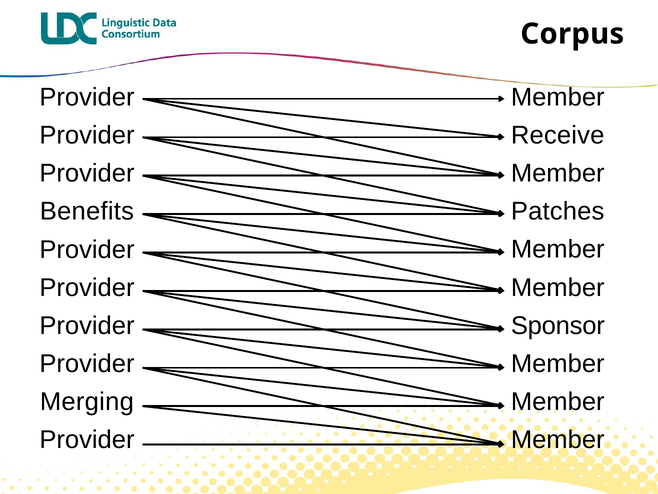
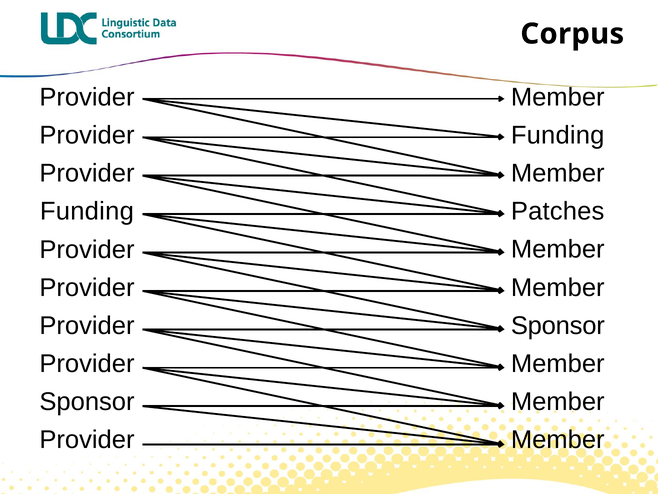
Receive at (558, 135): Receive -> Funding
Benefits at (87, 211): Benefits -> Funding
Merging at (87, 401): Merging -> Sponsor
